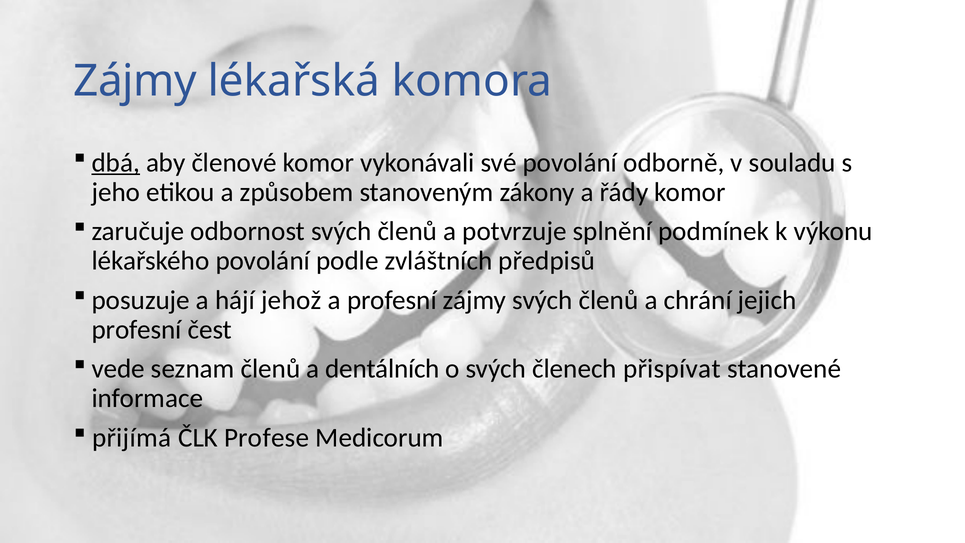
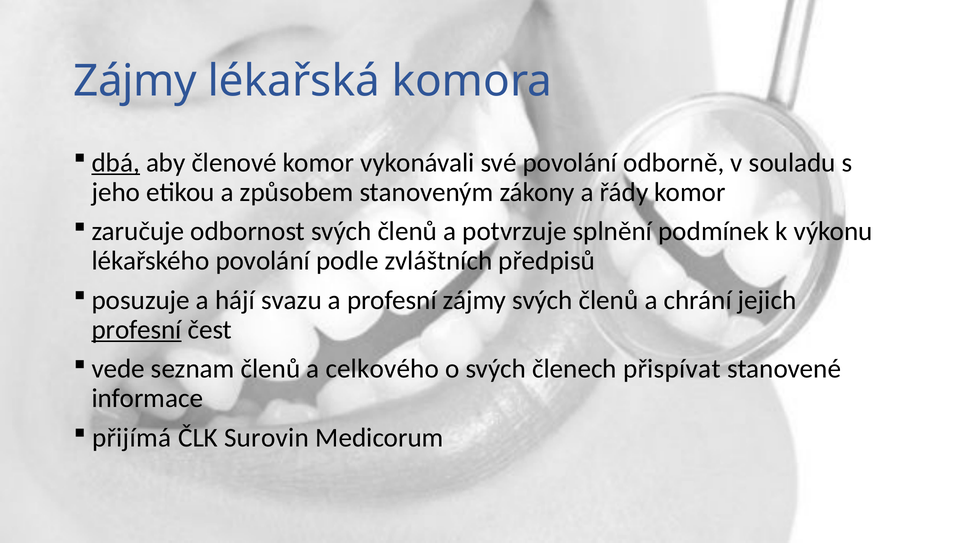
jehož: jehož -> svazu
profesní at (137, 329) underline: none -> present
dentálních: dentálních -> celkového
Profese: Profese -> Surovin
